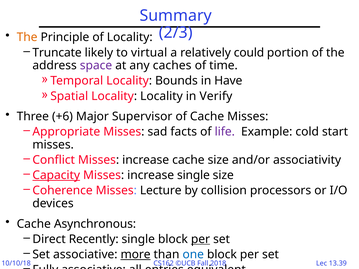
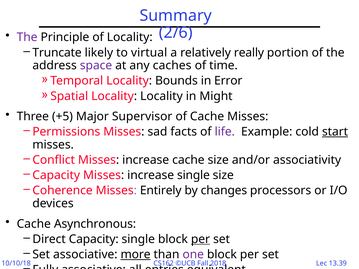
2/3: 2/3 -> 2/6
The at (27, 37) colour: orange -> purple
could: could -> really
Have: Have -> Error
Verify: Verify -> Might
+6: +6 -> +5
Appropriate: Appropriate -> Permissions
start underline: none -> present
Capacity at (56, 175) underline: present -> none
Lecture: Lecture -> Entirely
collision: collision -> changes
Direct Recently: Recently -> Capacity
one colour: blue -> purple
